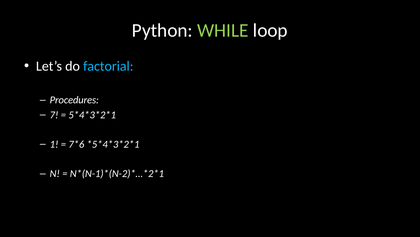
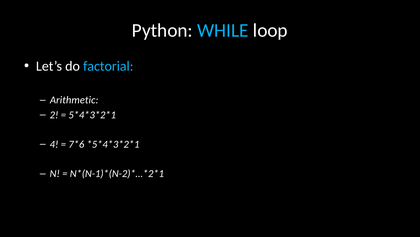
WHILE colour: light green -> light blue
Procedures: Procedures -> Arithmetic
7: 7 -> 2
1: 1 -> 4
